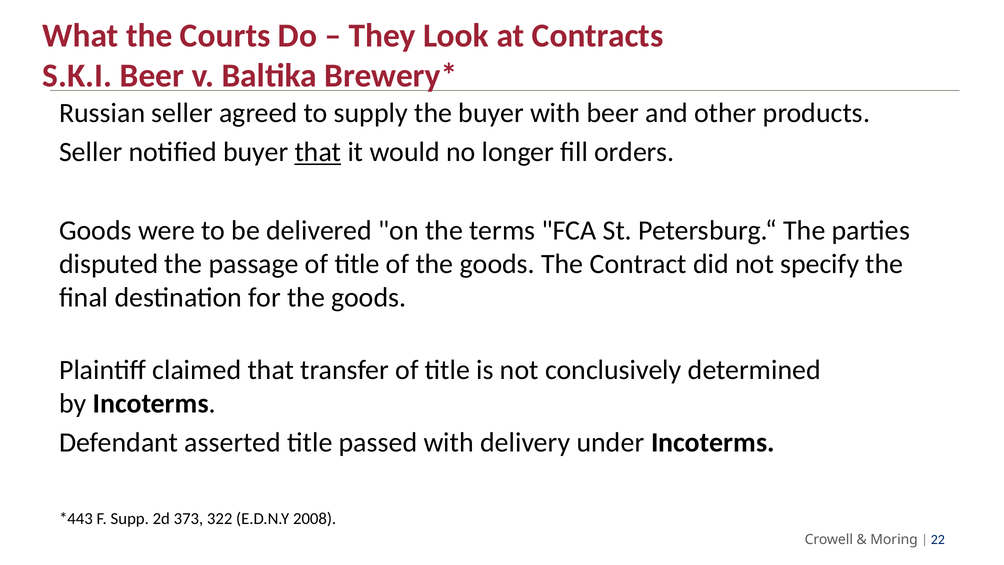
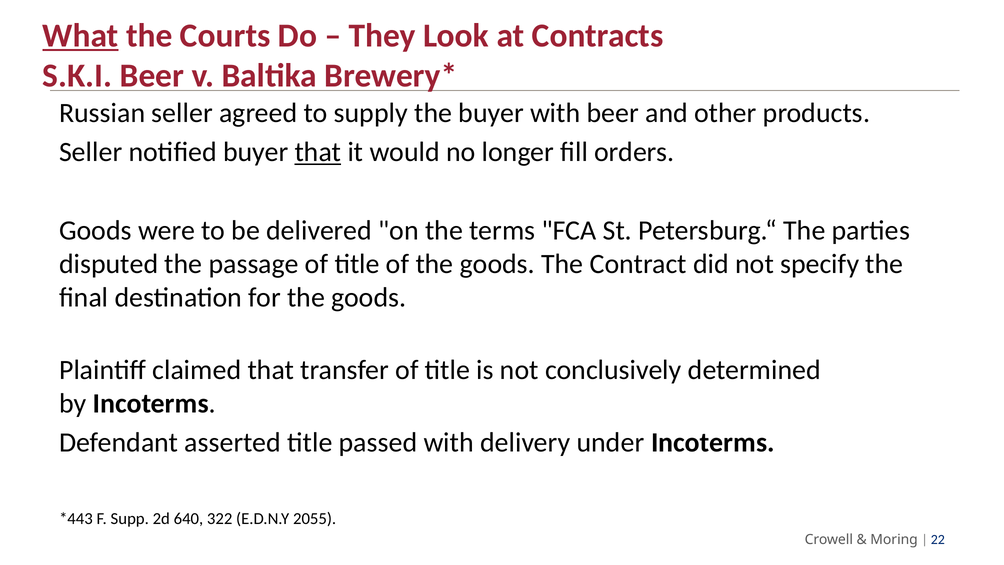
What underline: none -> present
373: 373 -> 640
2008: 2008 -> 2055
